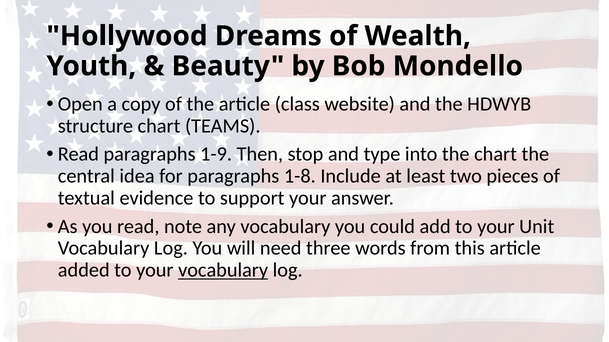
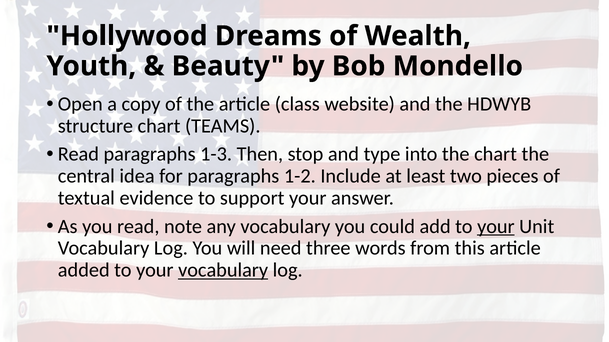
1-9: 1-9 -> 1-3
1-8: 1-8 -> 1-2
your at (496, 227) underline: none -> present
